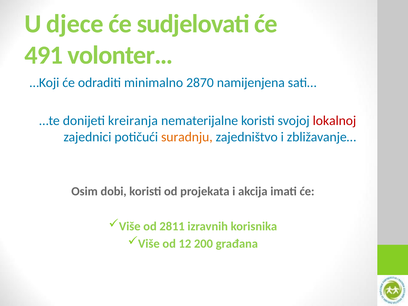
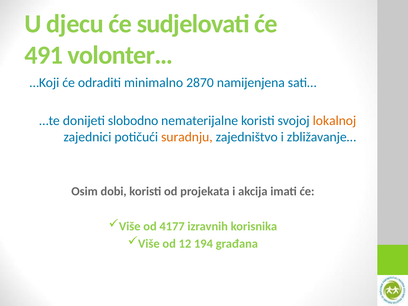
djece: djece -> djecu
kreiranja: kreiranja -> slobodno
lokalnoj colour: red -> orange
2811: 2811 -> 4177
200: 200 -> 194
